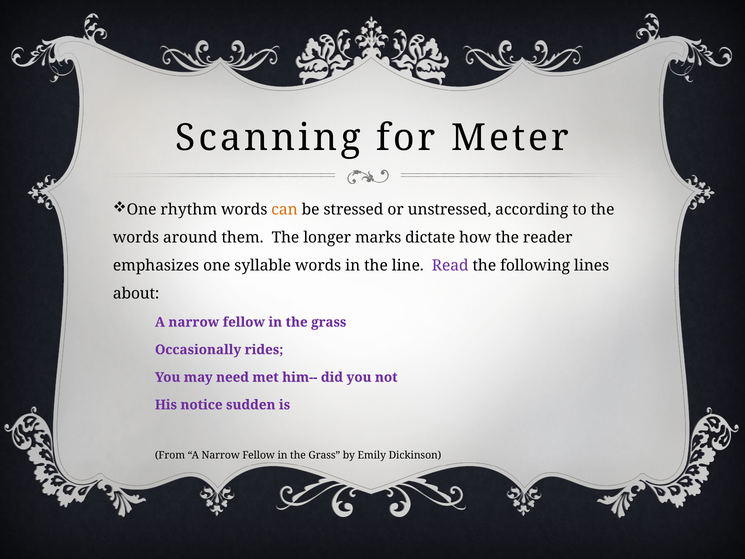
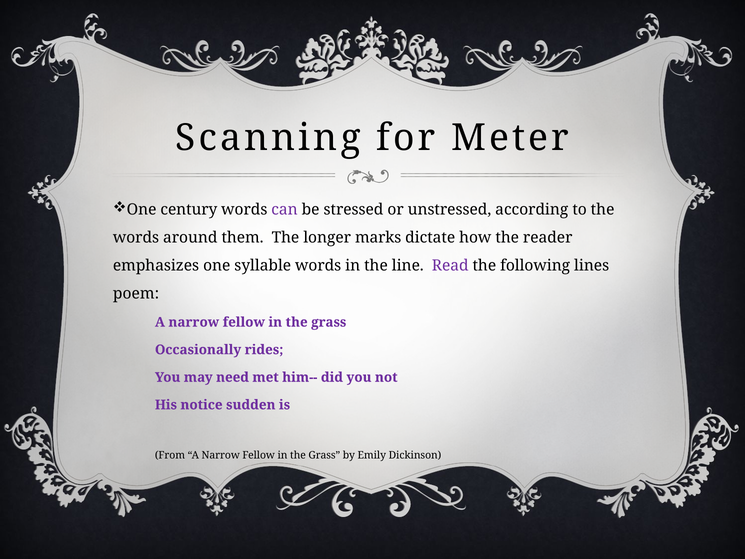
rhythm: rhythm -> century
can colour: orange -> purple
about: about -> poem
